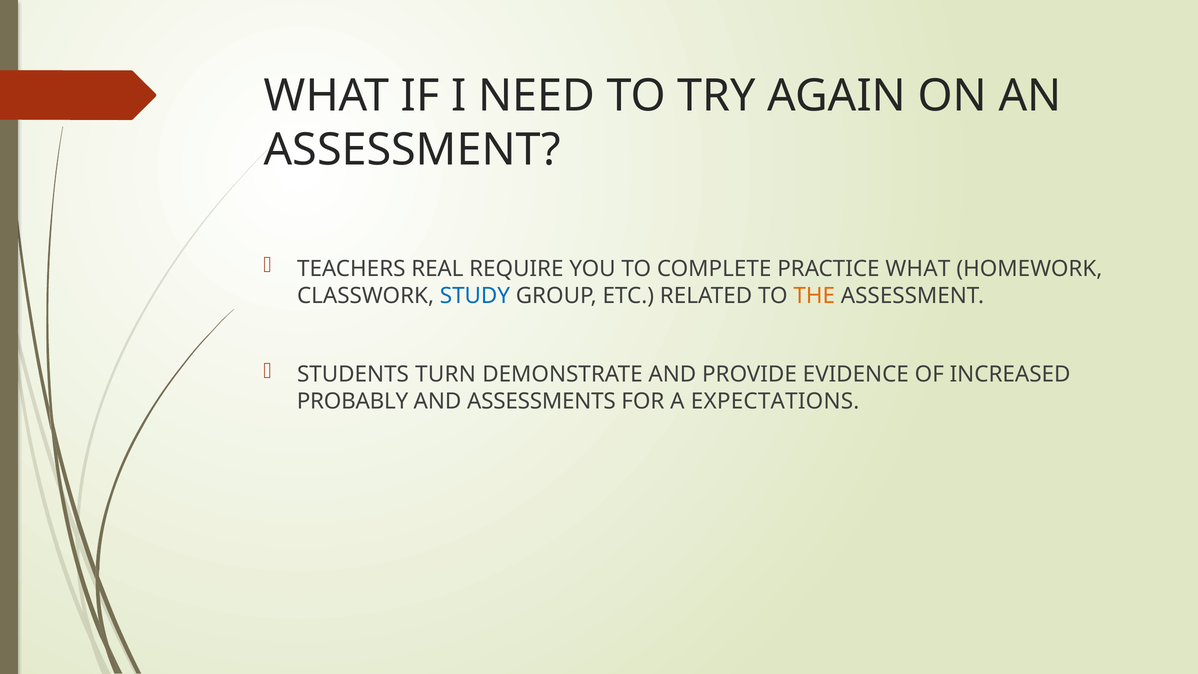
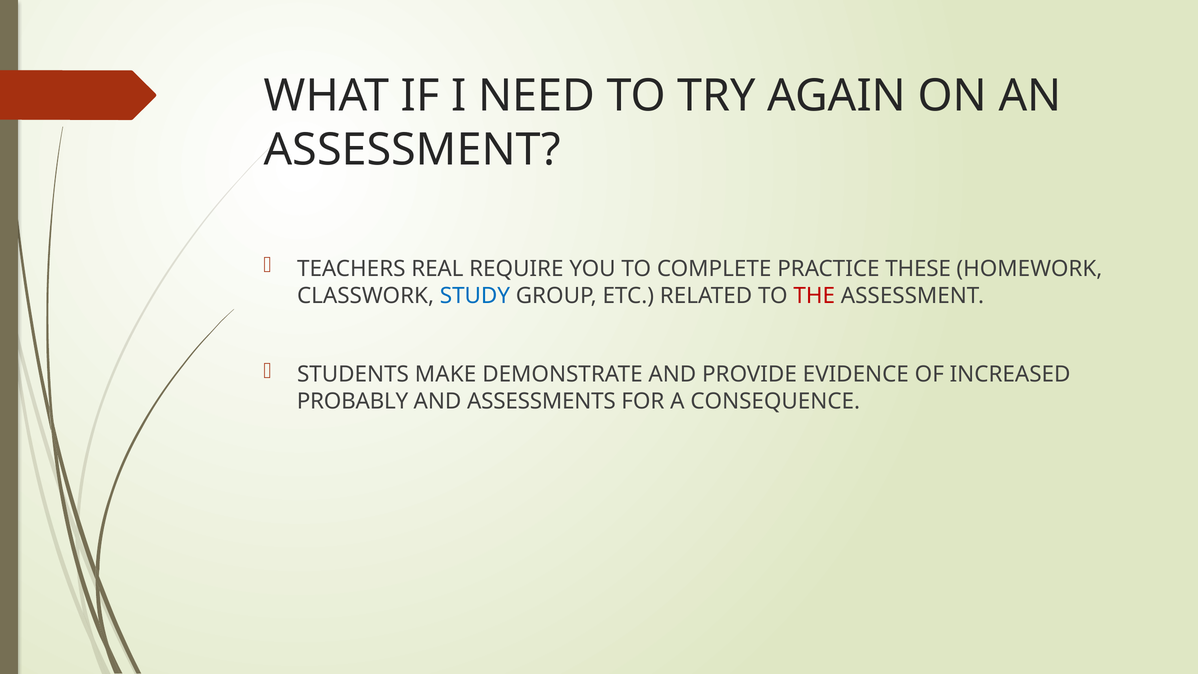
PRACTICE WHAT: WHAT -> THESE
THE colour: orange -> red
TURN: TURN -> MAKE
EXPECTATIONS: EXPECTATIONS -> CONSEQUENCE
